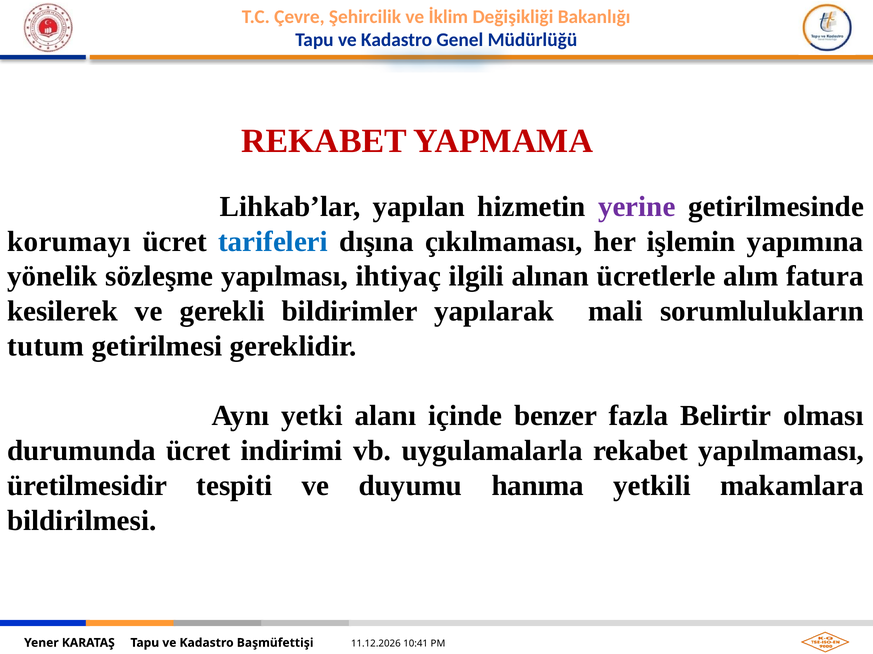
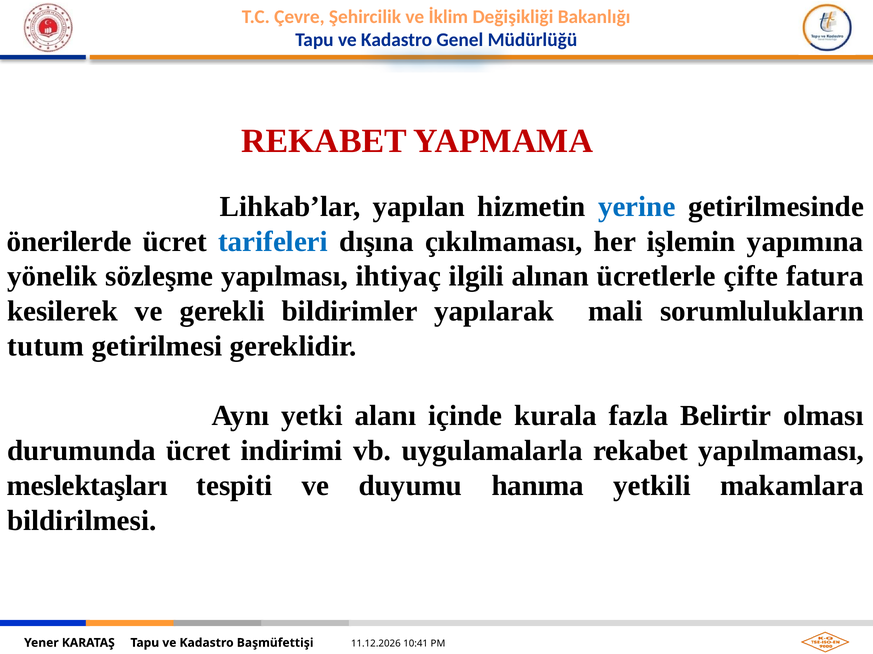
yerine colour: purple -> blue
korumayı: korumayı -> önerilerde
alım: alım -> çifte
benzer: benzer -> kurala
üretilmesidir: üretilmesidir -> meslektaşları
